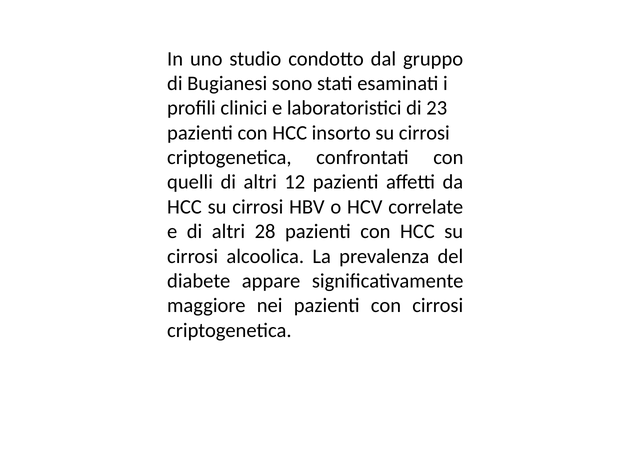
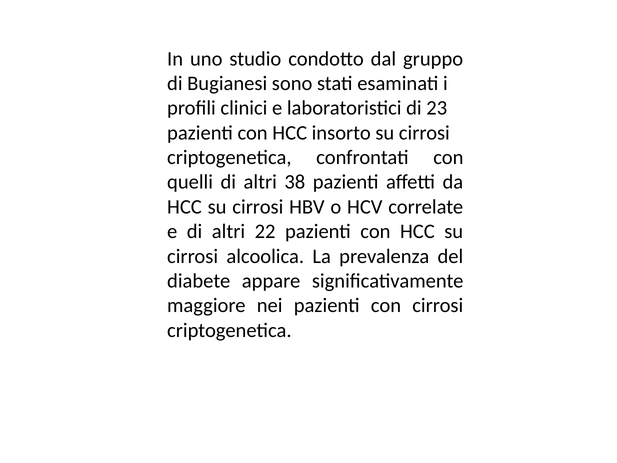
12: 12 -> 38
28: 28 -> 22
